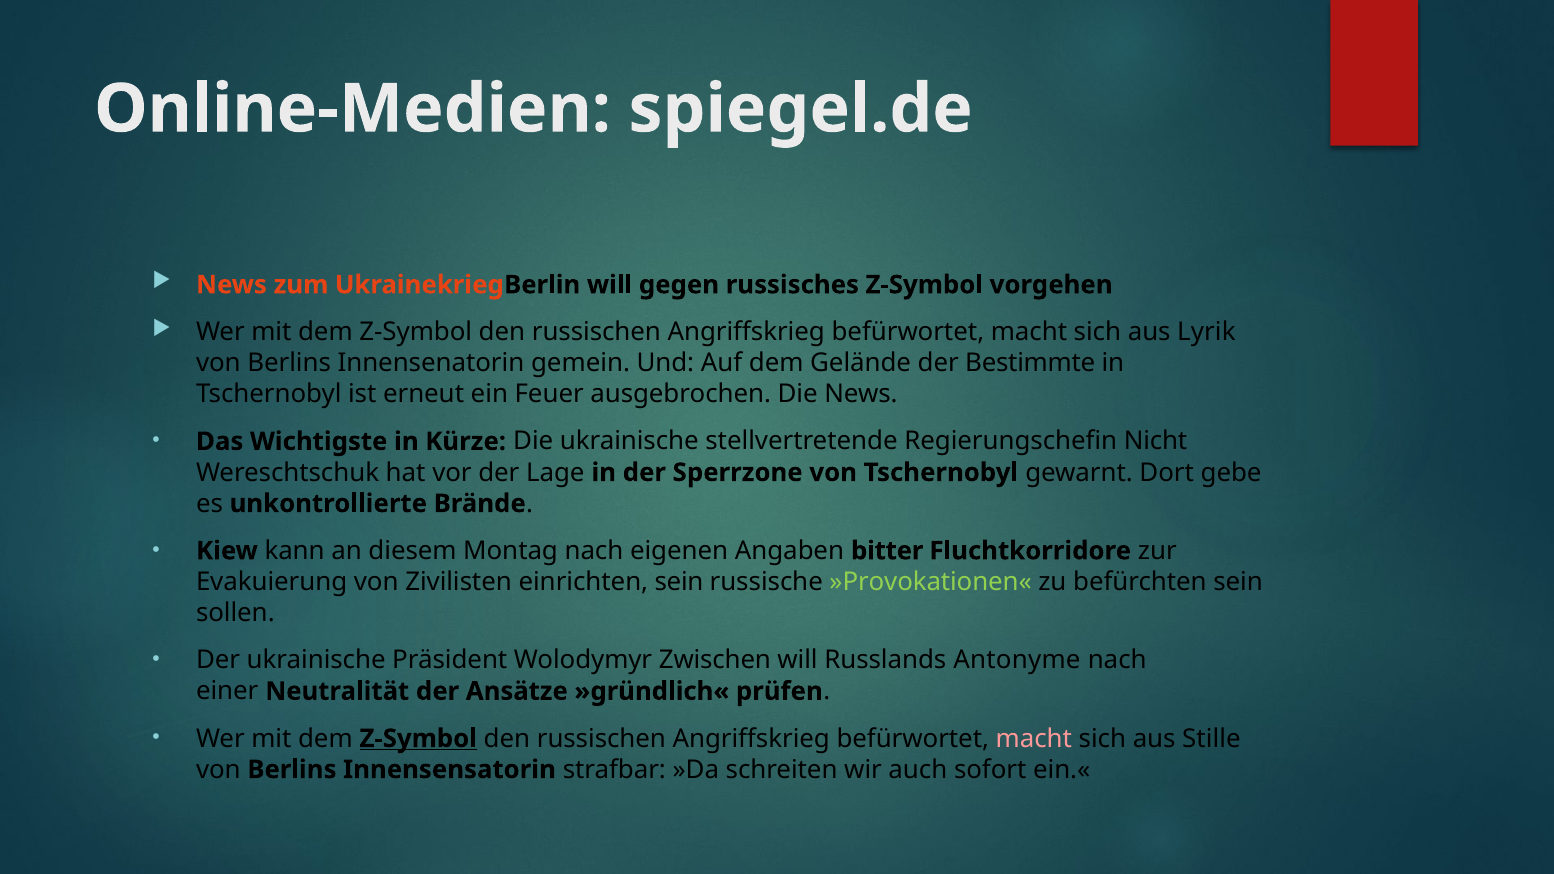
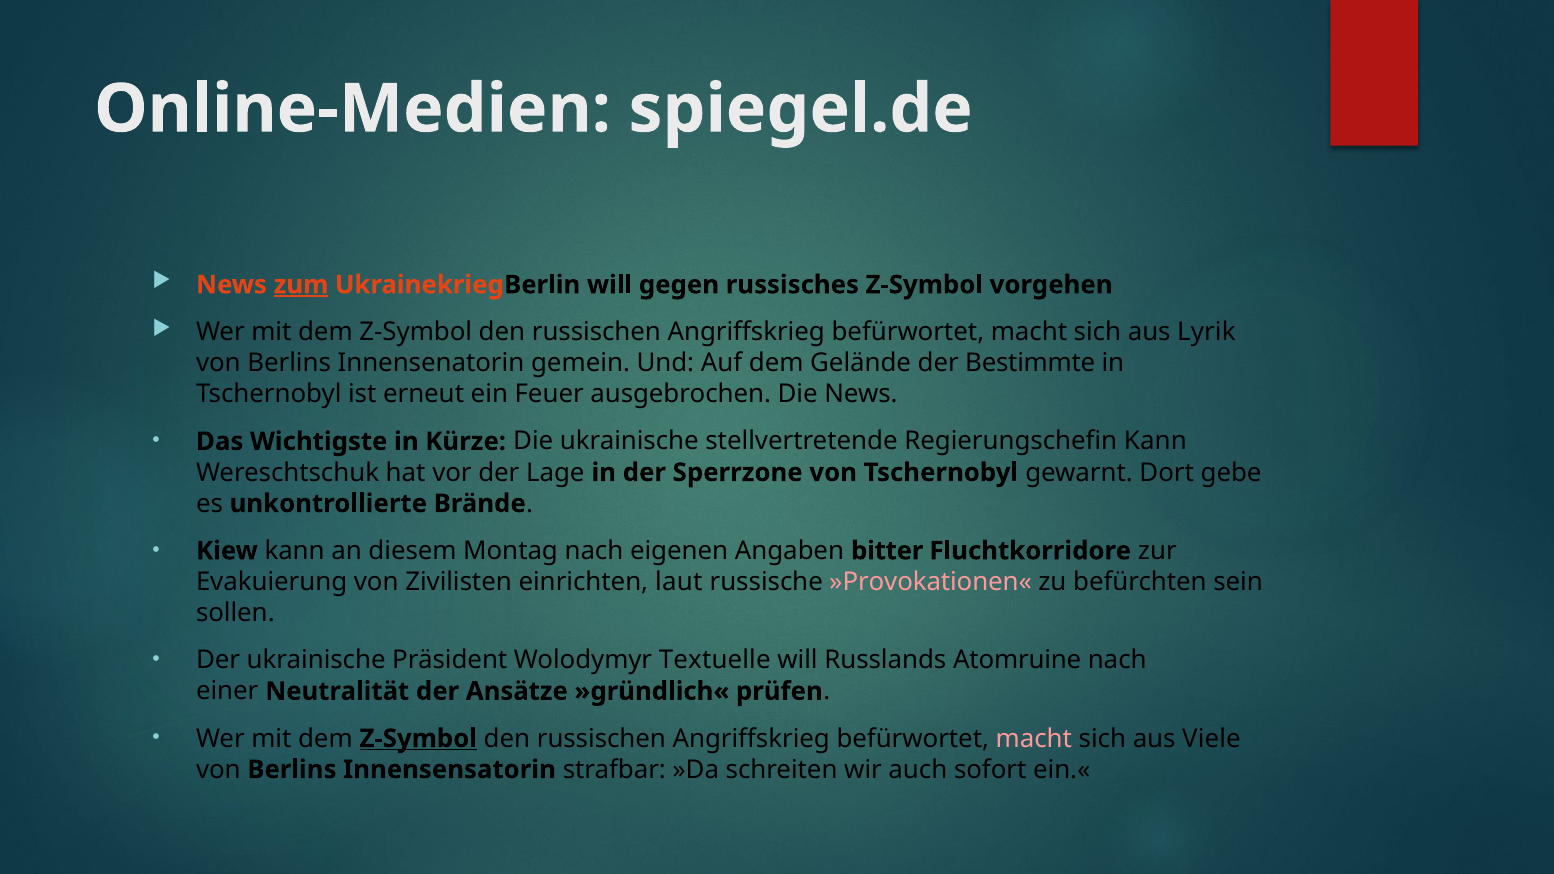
zum underline: none -> present
Regierungschefin Nicht: Nicht -> Kann
einrichten sein: sein -> laut
»Provokationen« colour: light green -> pink
Zwischen: Zwischen -> Textuelle
Antonyme: Antonyme -> Atomruine
Stille: Stille -> Viele
